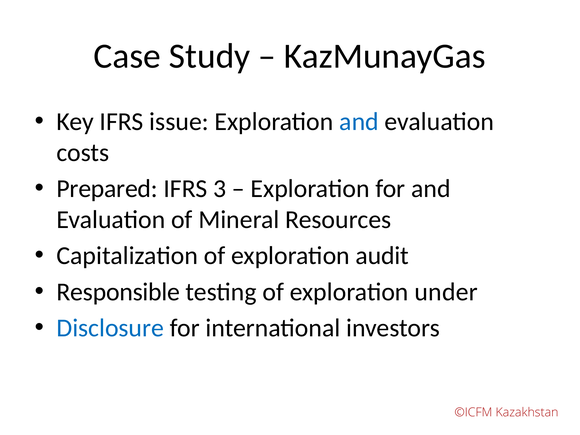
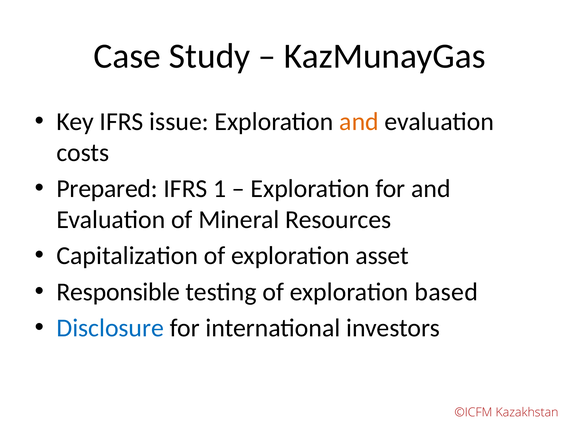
and at (359, 122) colour: blue -> orange
3: 3 -> 1
audit: audit -> asset
under: under -> based
